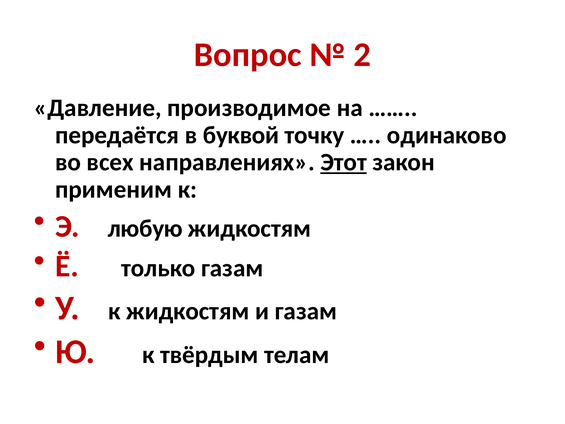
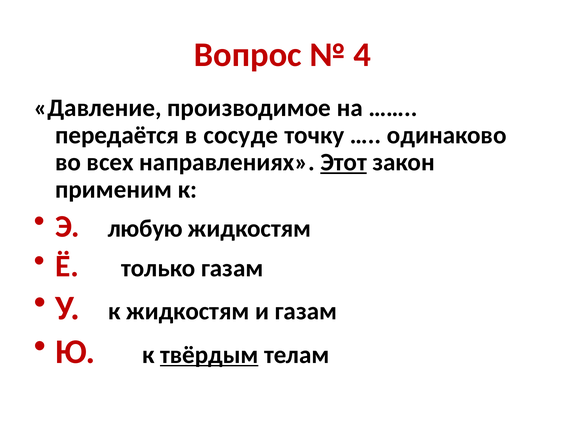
2: 2 -> 4
буквой: буквой -> сосуде
твёрдым underline: none -> present
